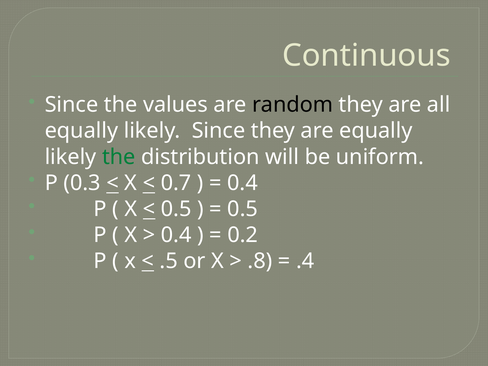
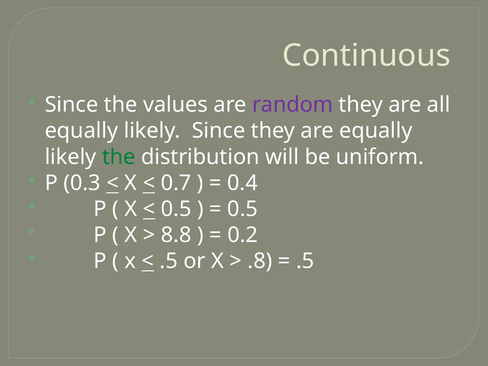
random colour: black -> purple
0.4 at (176, 235): 0.4 -> 8.8
.4 at (305, 261): .4 -> .5
